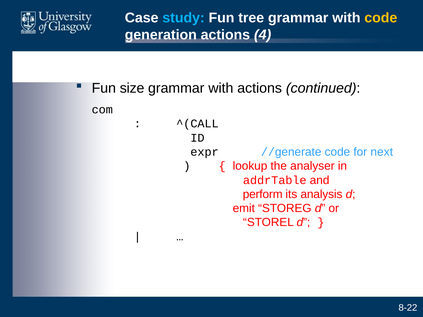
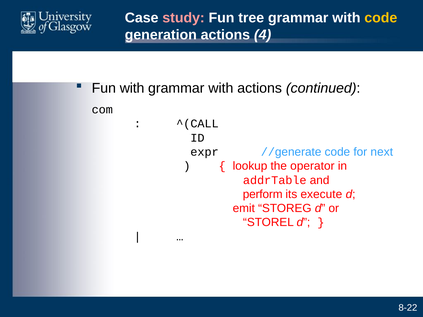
study colour: light blue -> pink
Fun size: size -> with
analyser: analyser -> operator
analysis: analysis -> execute
